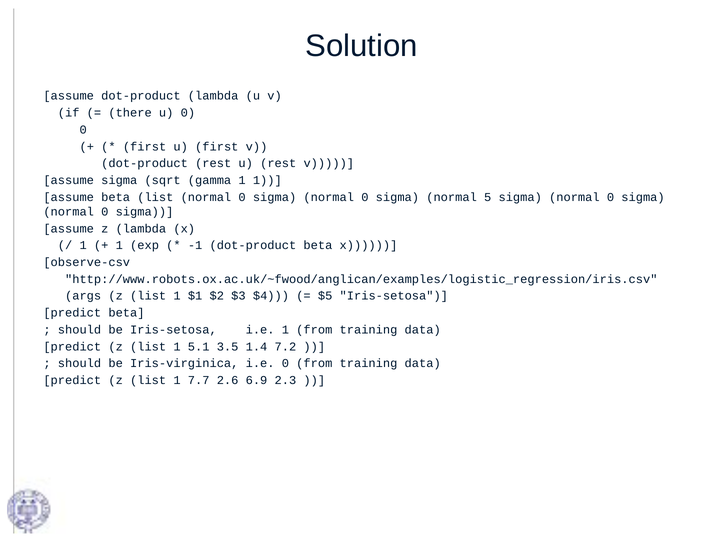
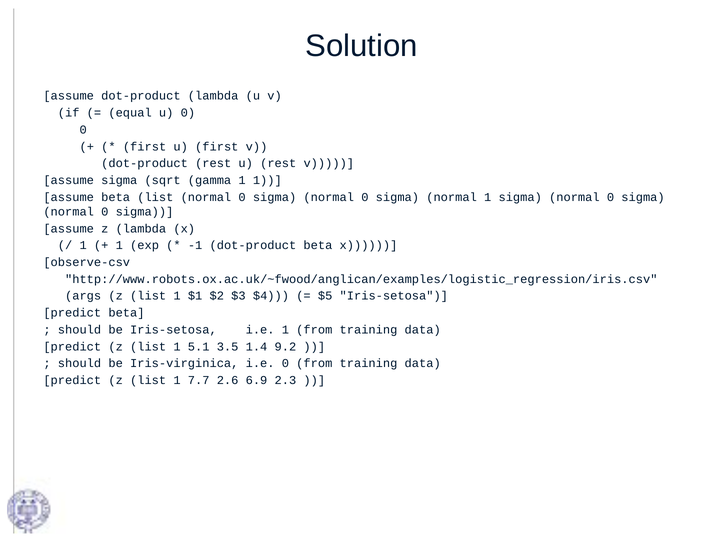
there: there -> equal
normal 5: 5 -> 1
7.2: 7.2 -> 9.2
